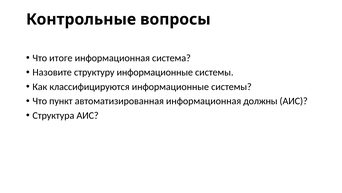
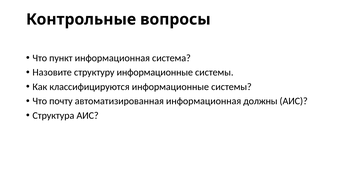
итоге: итоге -> пункт
пункт: пункт -> почту
